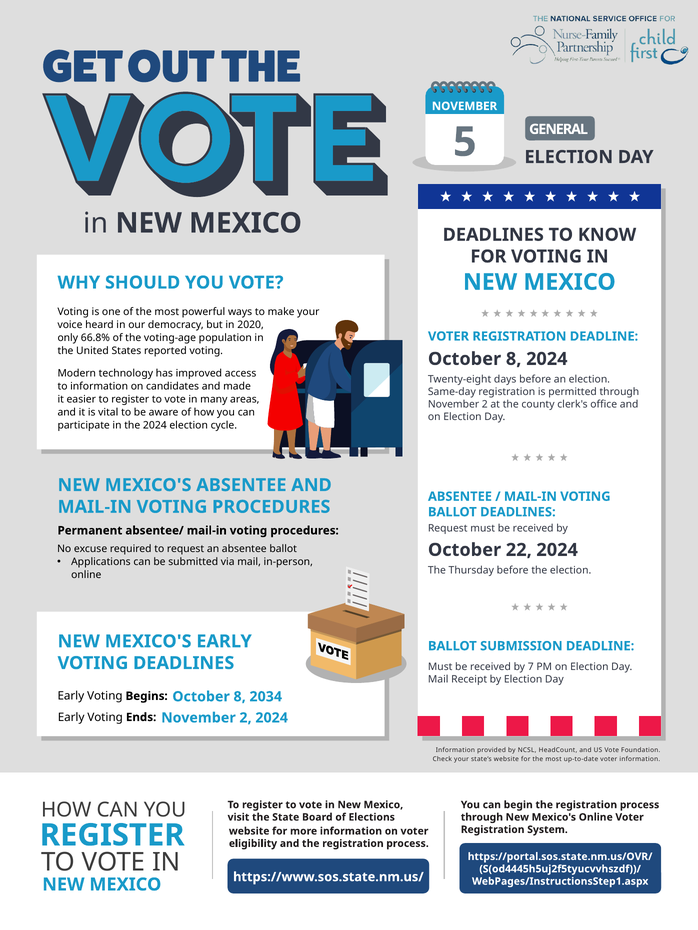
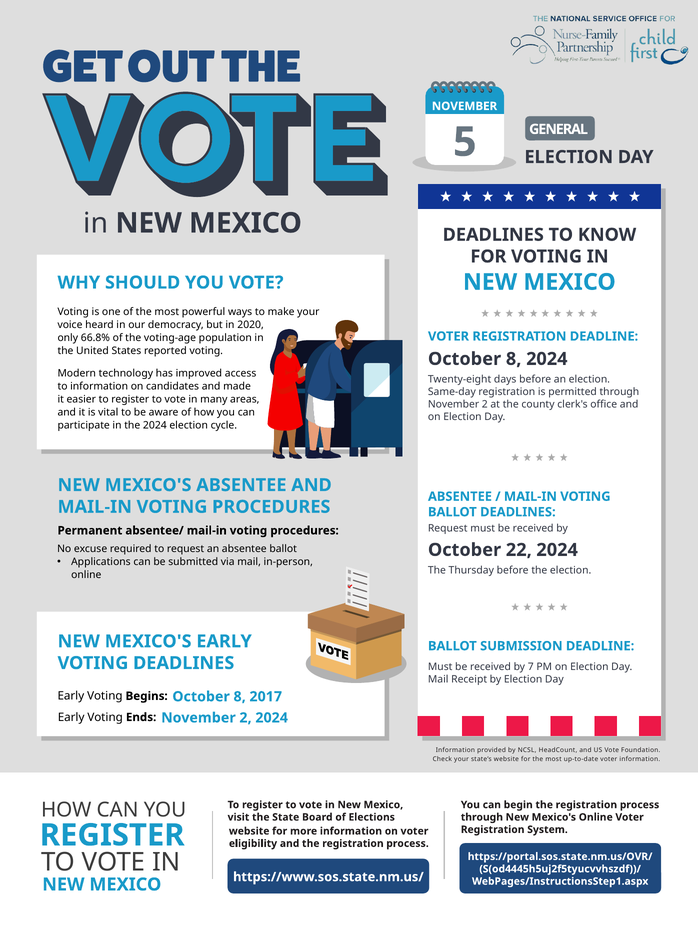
2034: 2034 -> 2017
